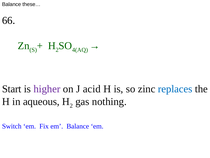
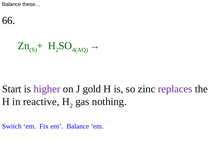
acid: acid -> gold
replaces colour: blue -> purple
aqueous: aqueous -> reactive
